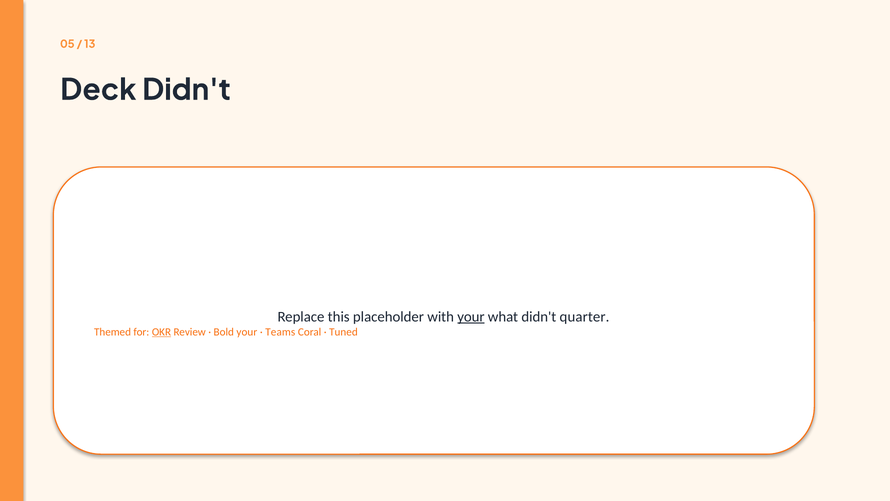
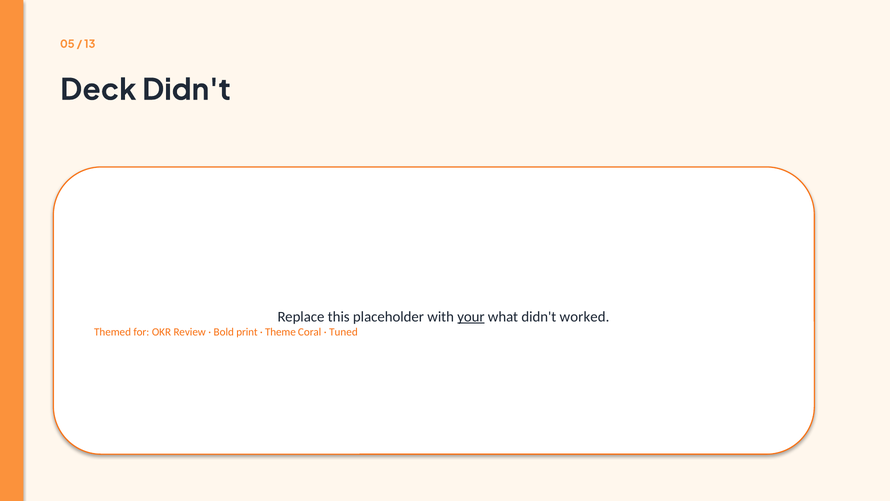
quarter: quarter -> worked
OKR underline: present -> none
Bold your: your -> print
Teams: Teams -> Theme
